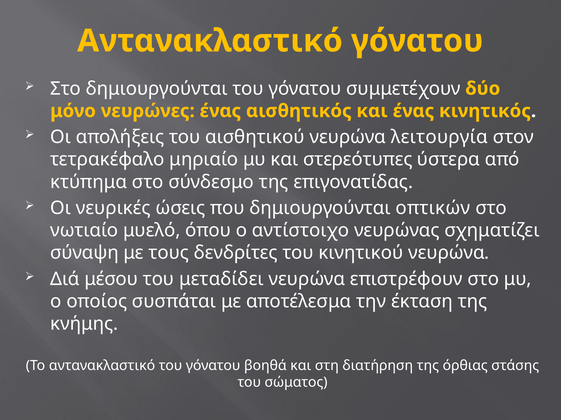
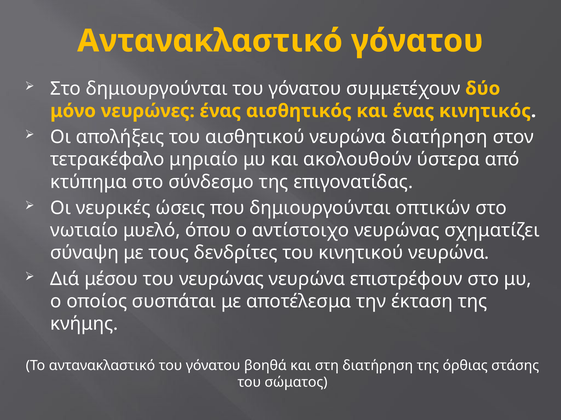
νευρώνα λειτουργία: λειτουργία -> διατήρηση
στερεότυπες: στερεότυπες -> ακολουθούν
του μεταδίδει: μεταδίδει -> νευρώνας
